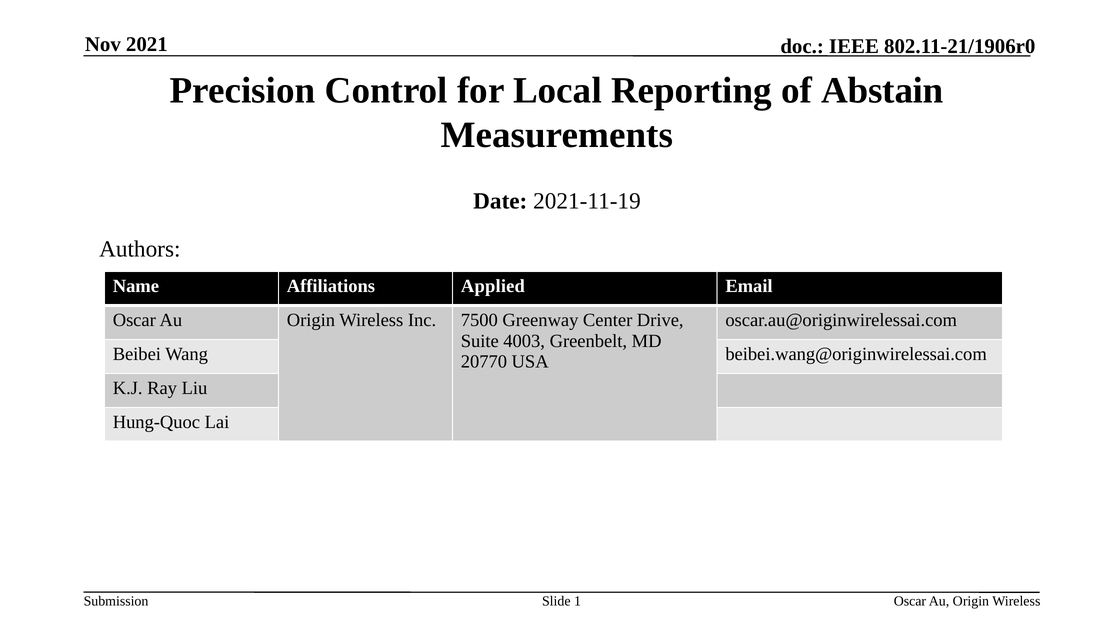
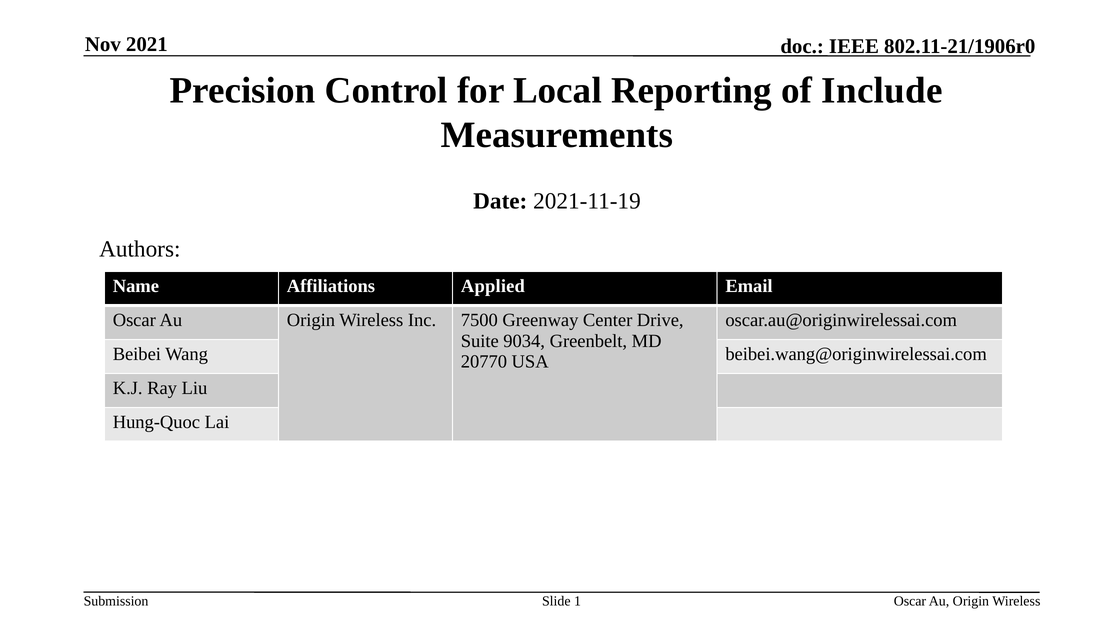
Abstain: Abstain -> Include
4003: 4003 -> 9034
